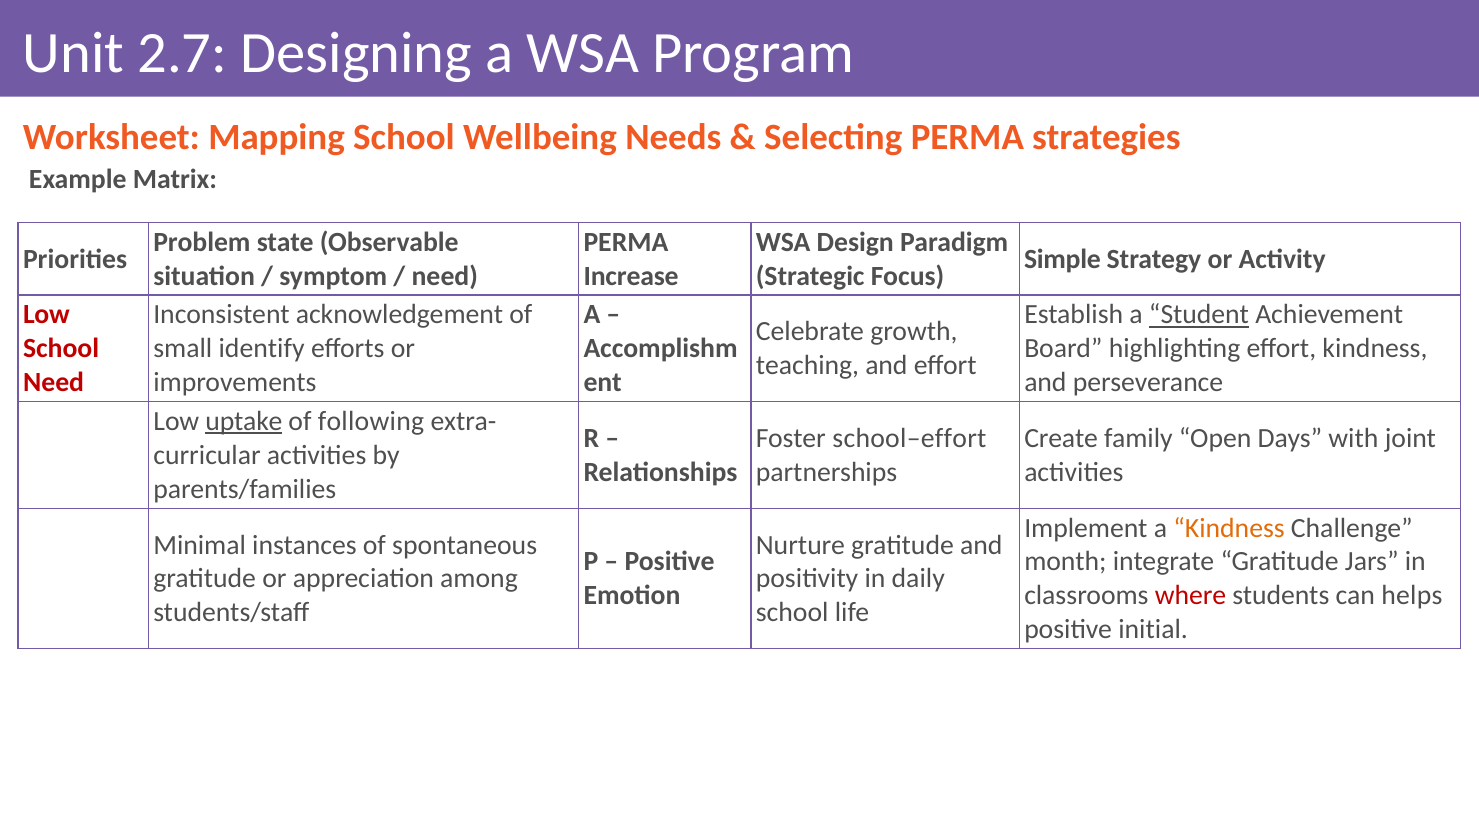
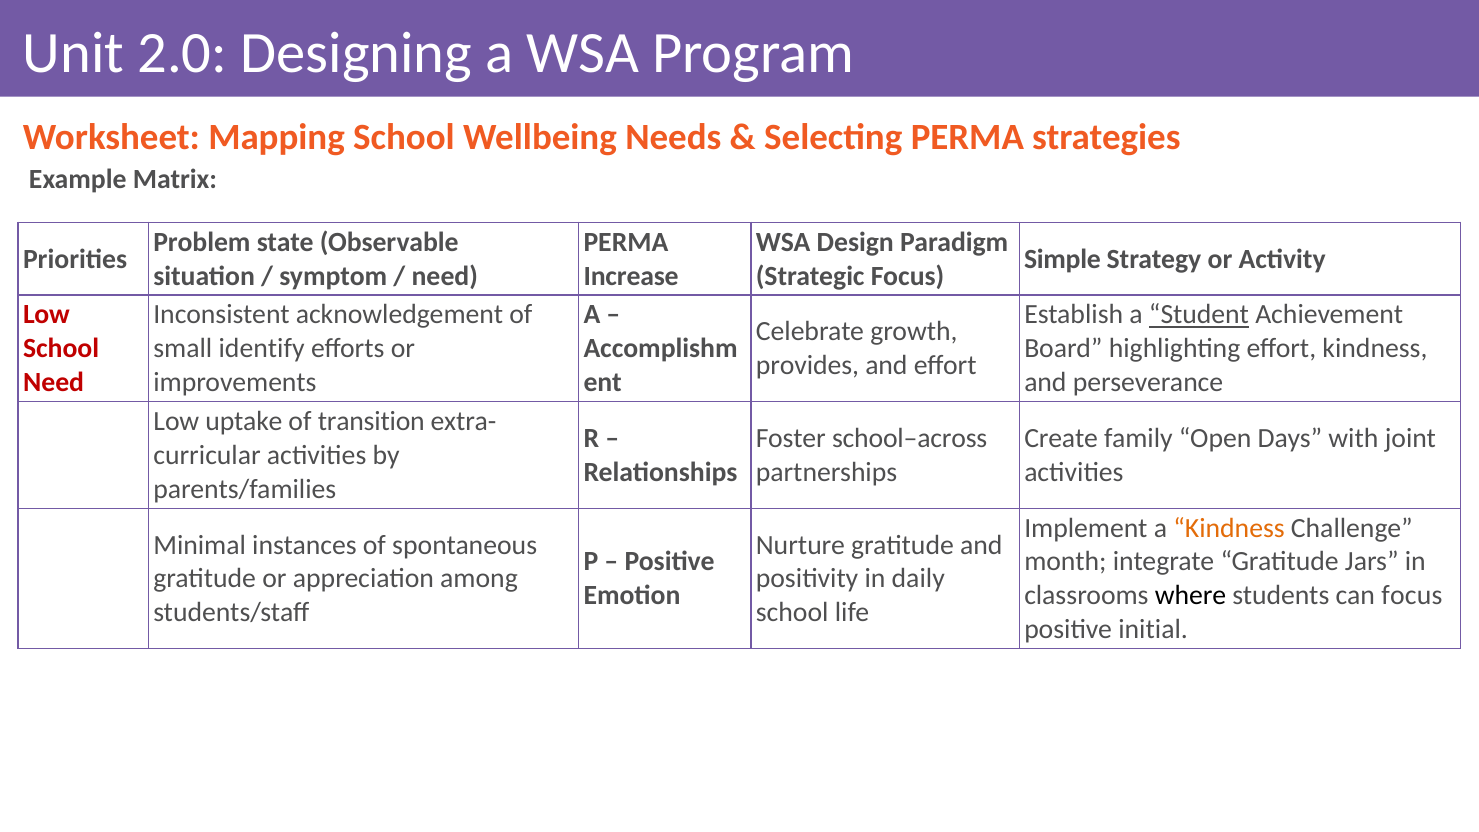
2.7: 2.7 -> 2.0
teaching: teaching -> provides
uptake underline: present -> none
following: following -> transition
school–effort: school–effort -> school–across
where colour: red -> black
can helps: helps -> focus
